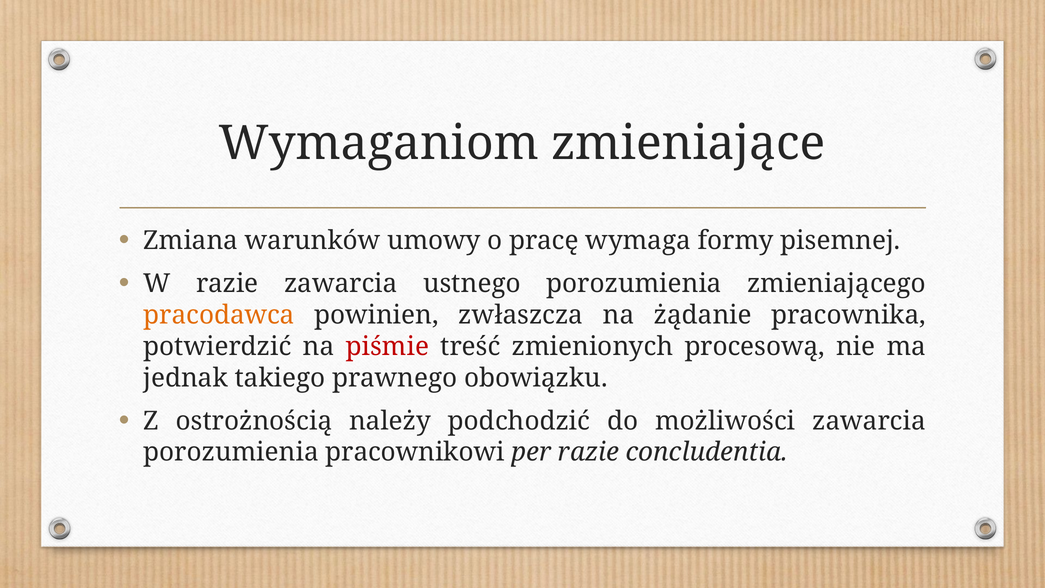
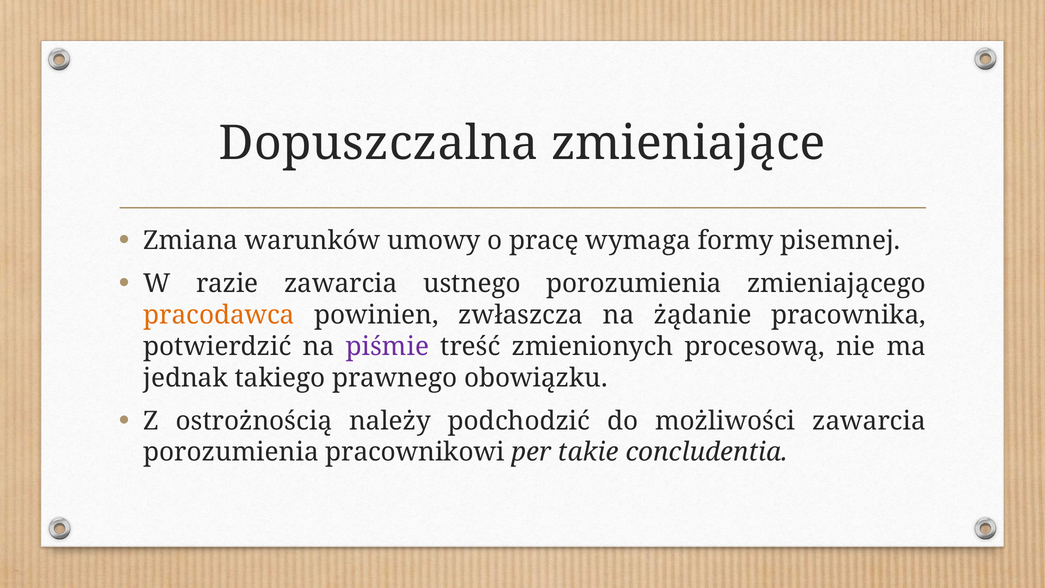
Wymaganiom: Wymaganiom -> Dopuszczalna
piśmie colour: red -> purple
per razie: razie -> takie
